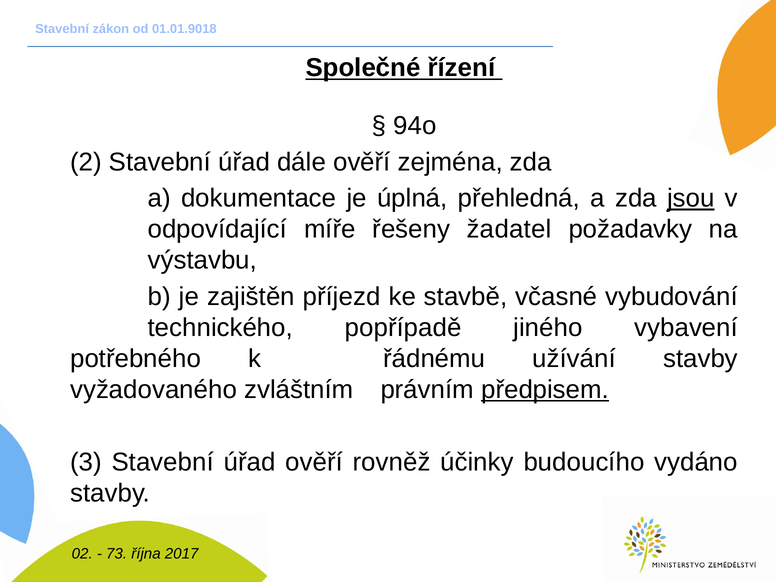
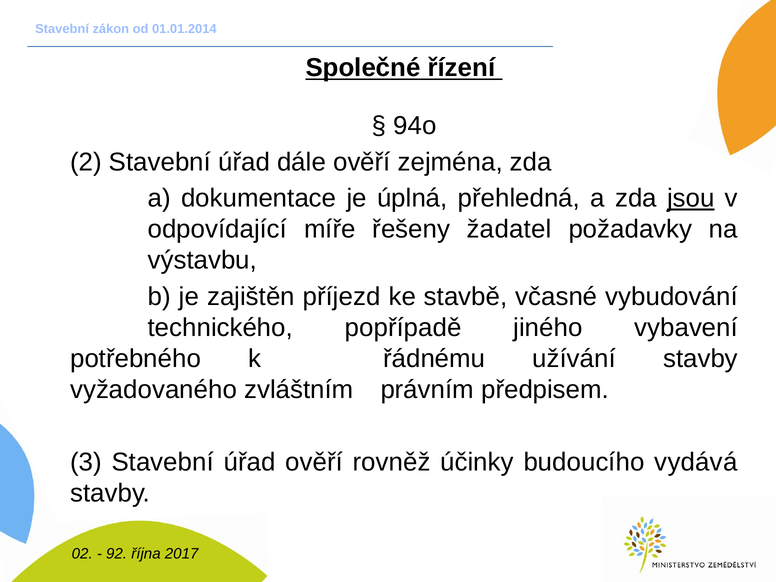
01.01.9018: 01.01.9018 -> 01.01.2014
předpisem underline: present -> none
vydáno: vydáno -> vydává
73: 73 -> 92
